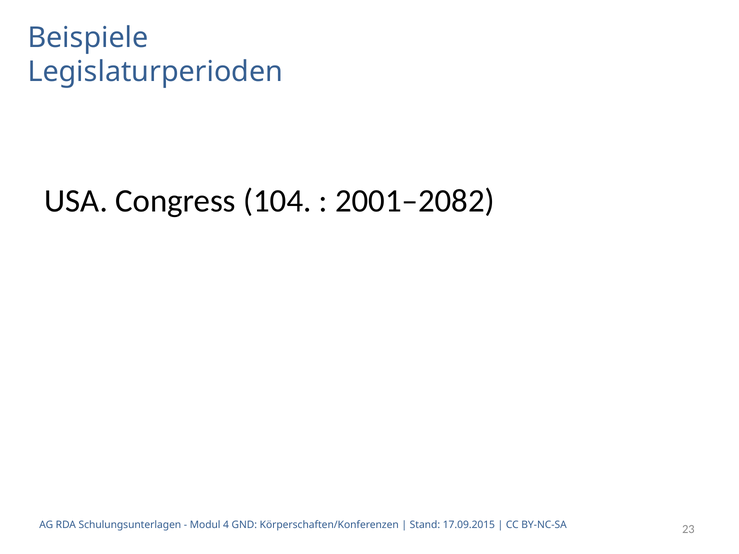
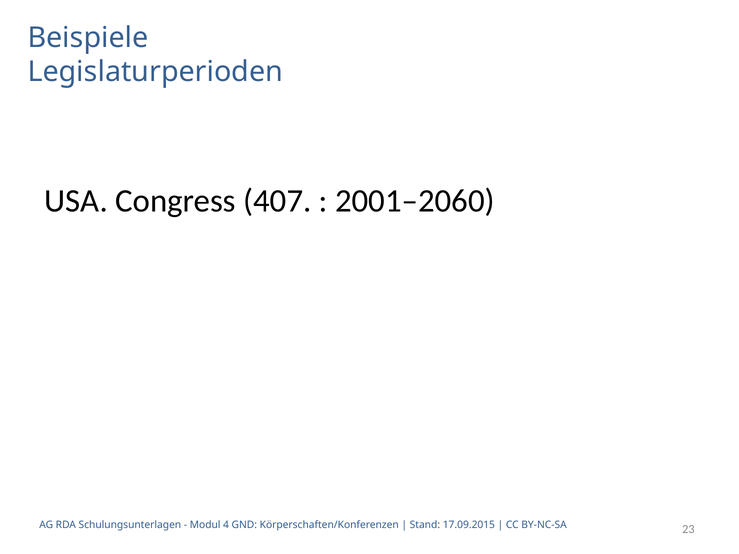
104: 104 -> 407
2001–2082: 2001–2082 -> 2001–2060
